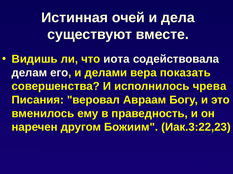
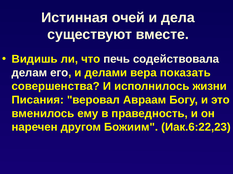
иота: иота -> печь
чрева: чрева -> жизни
Иак.3:22,23: Иак.3:22,23 -> Иак.6:22,23
